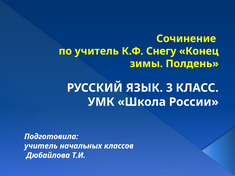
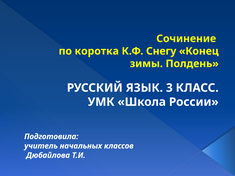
по учитель: учитель -> коротка
